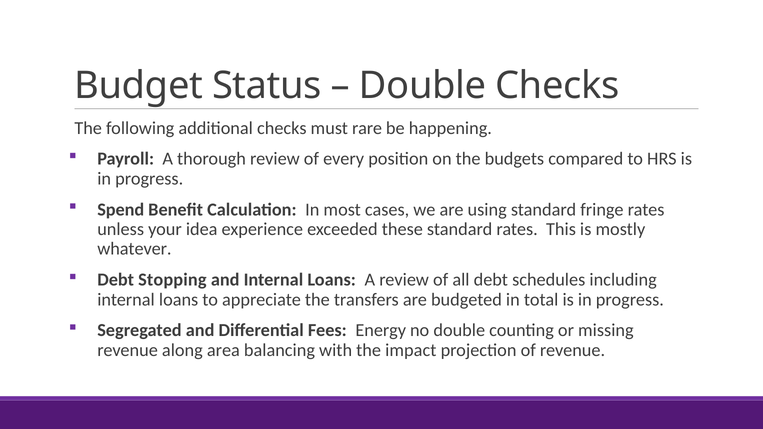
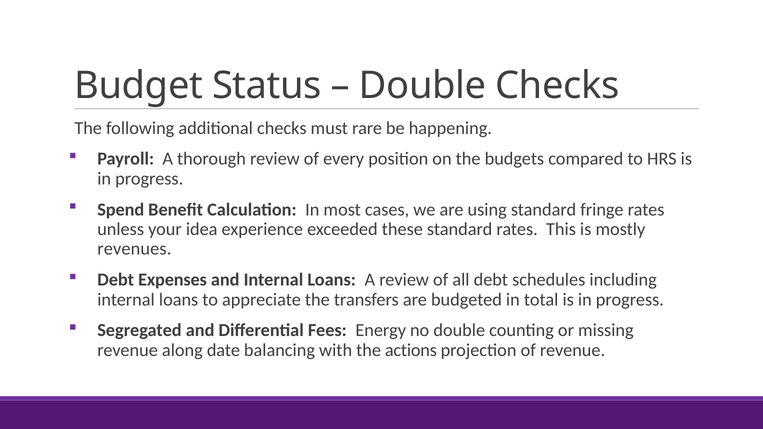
whatever: whatever -> revenues
Stopping: Stopping -> Expenses
area: area -> date
impact: impact -> actions
